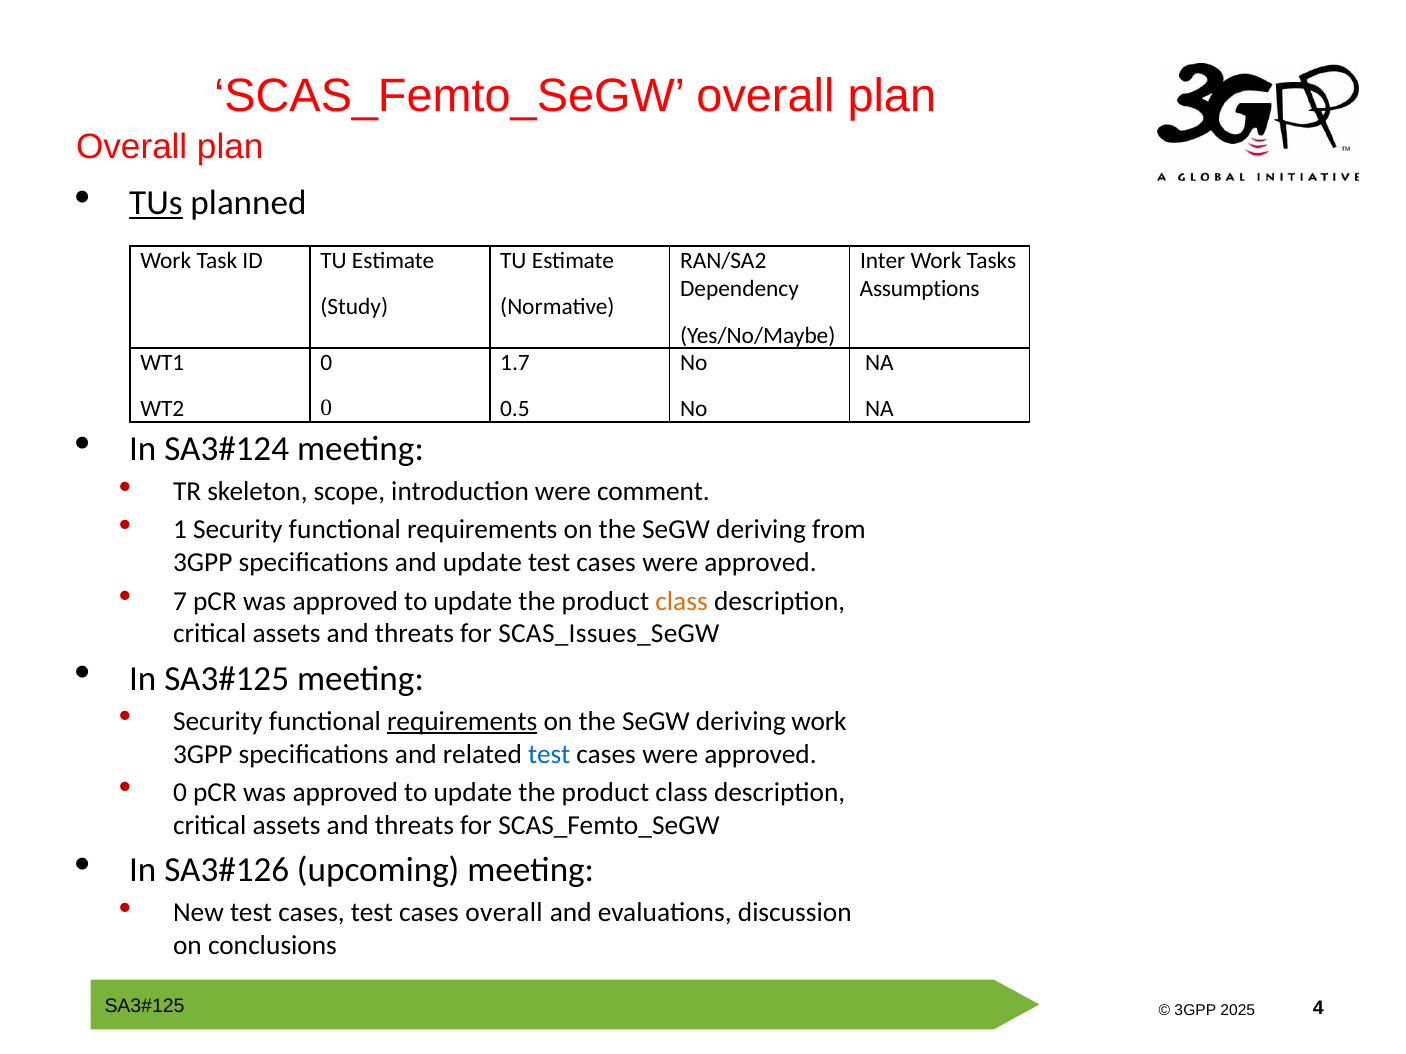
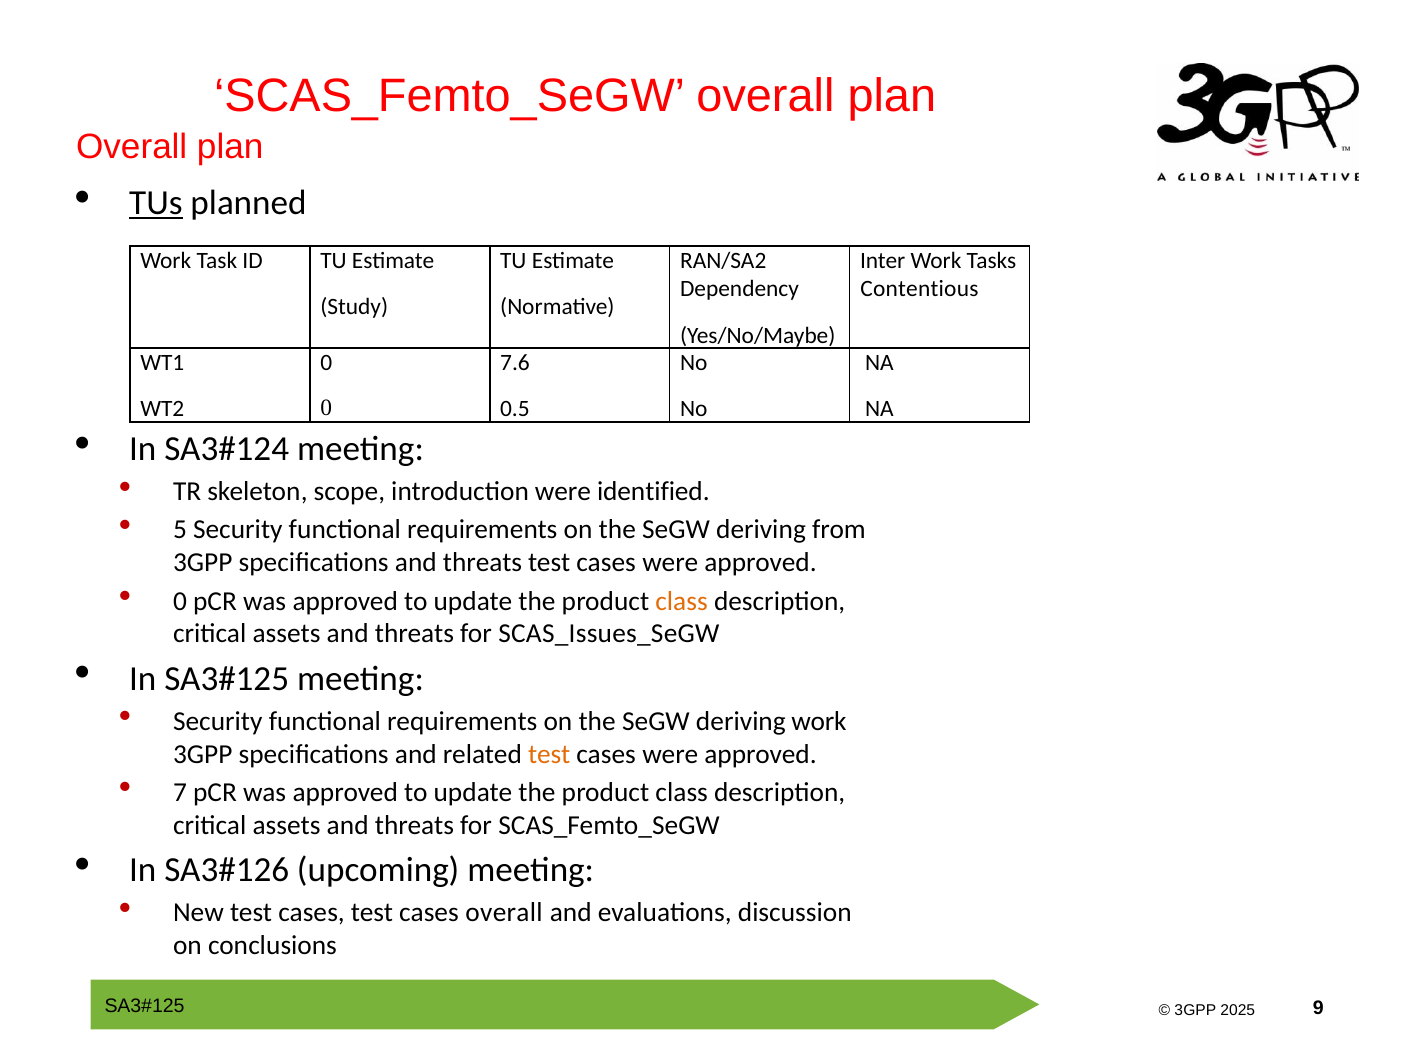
Assumptions: Assumptions -> Contentious
1.7: 1.7 -> 7.6
comment: comment -> identified
1: 1 -> 5
specifications and update: update -> threats
7 at (180, 601): 7 -> 0
requirements at (462, 722) underline: present -> none
test at (549, 754) colour: blue -> orange
0 at (180, 793): 0 -> 7
4: 4 -> 9
